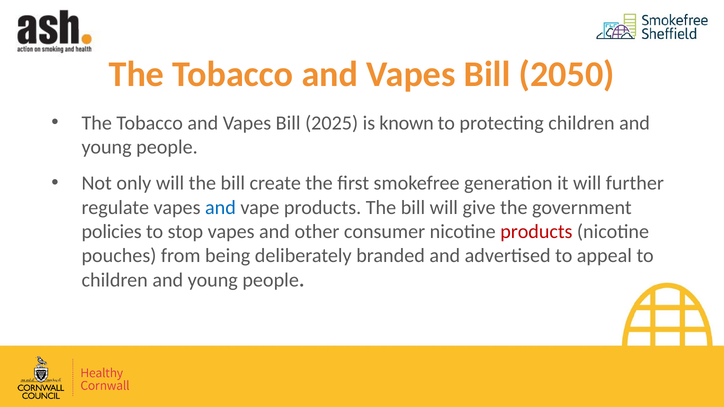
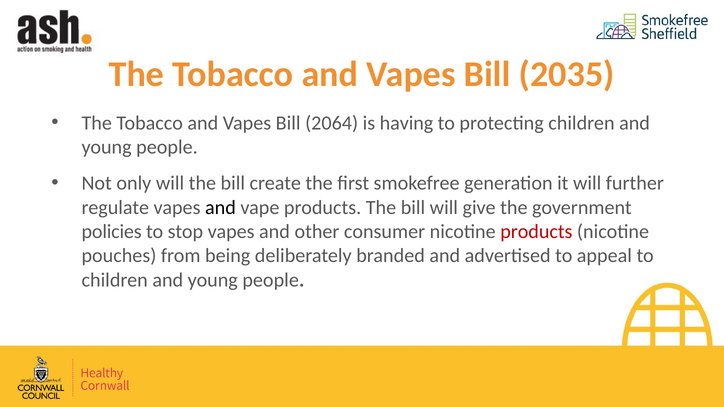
2050: 2050 -> 2035
2025: 2025 -> 2064
known: known -> having
and at (220, 208) colour: blue -> black
